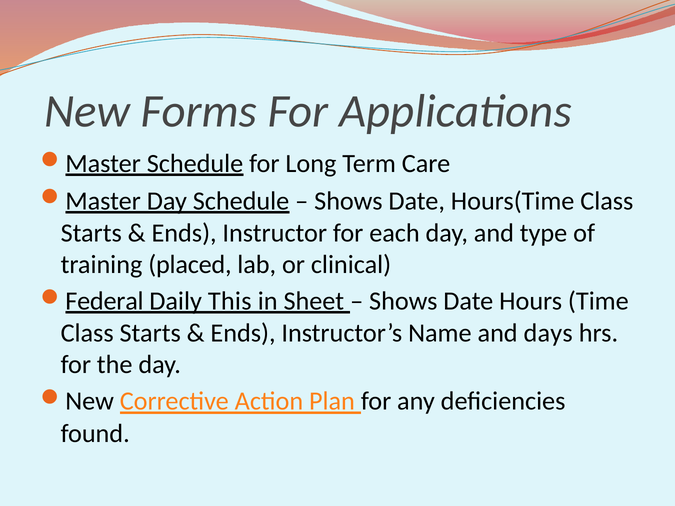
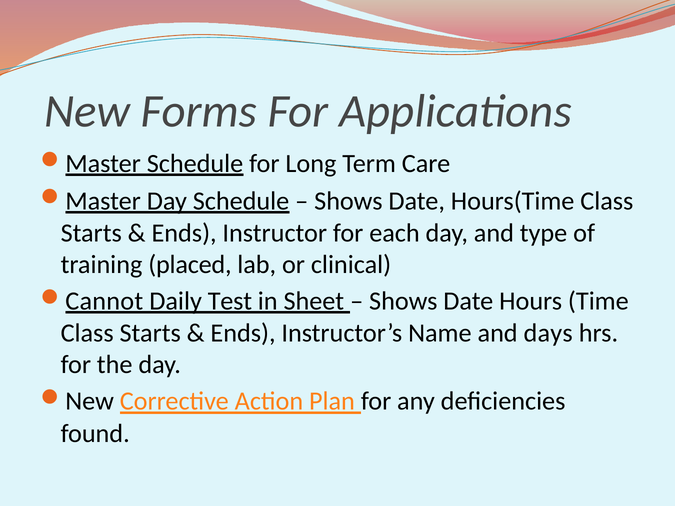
Federal: Federal -> Cannot
This: This -> Test
